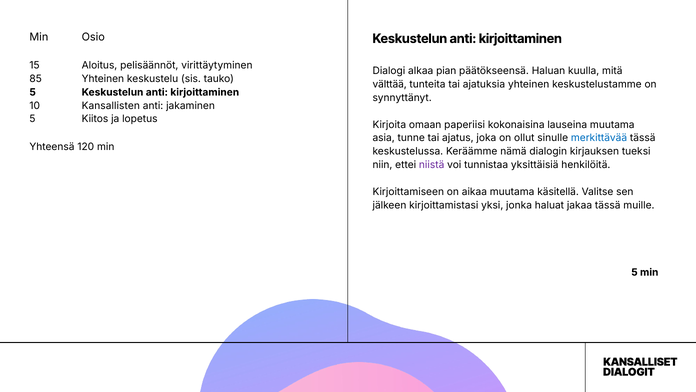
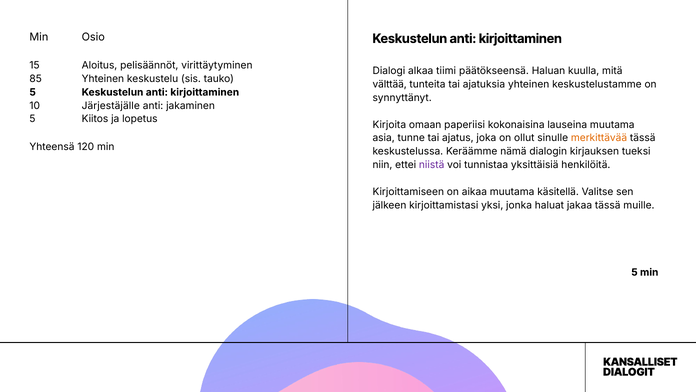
pian: pian -> tiimi
Kansallisten: Kansallisten -> Järjestäjälle
merkittävää colour: blue -> orange
